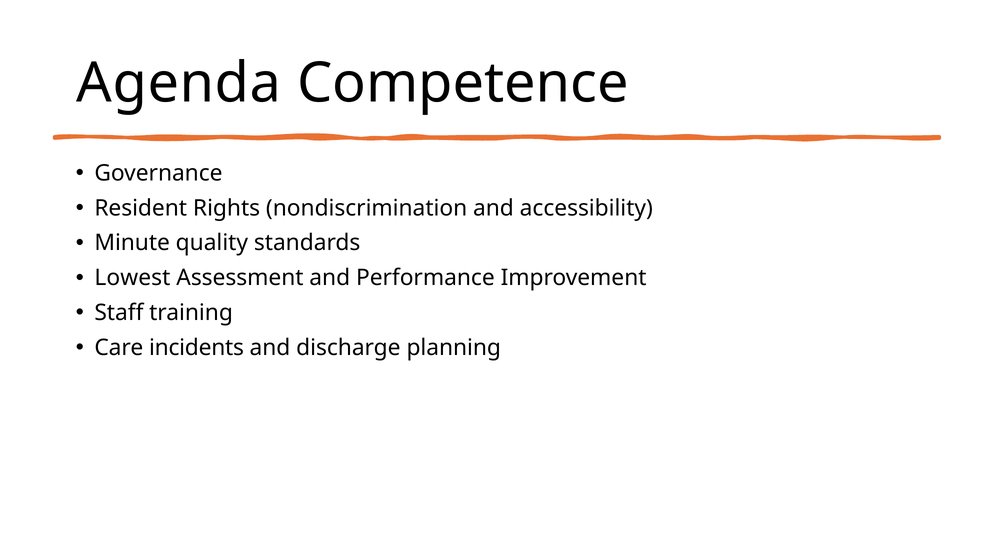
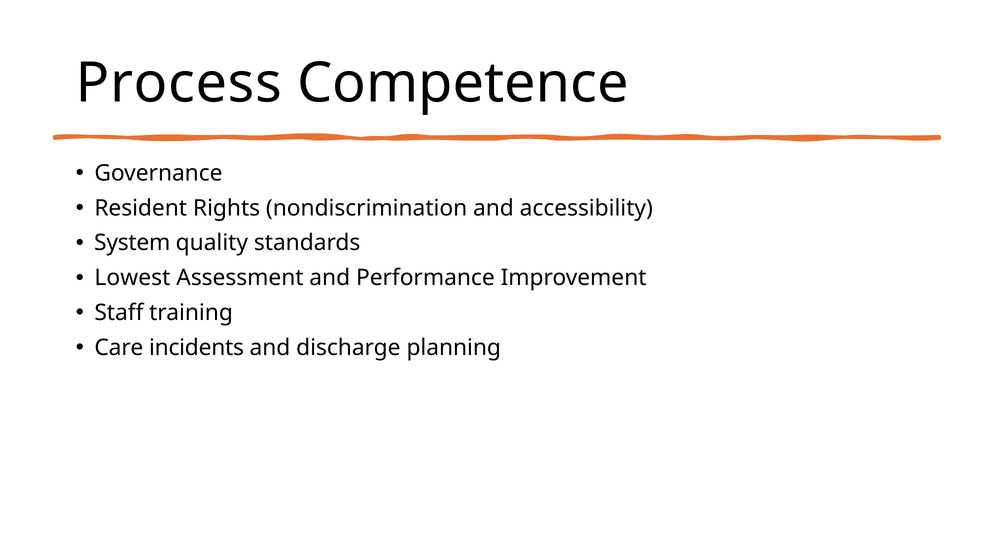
Agenda: Agenda -> Process
Minute: Minute -> System
